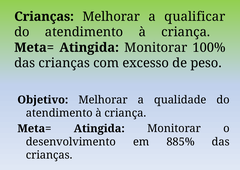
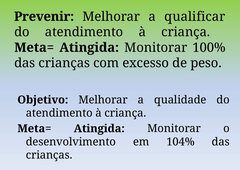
Crianças at (44, 17): Crianças -> Prevenir
885%: 885% -> 104%
